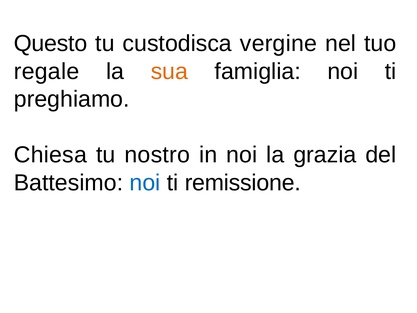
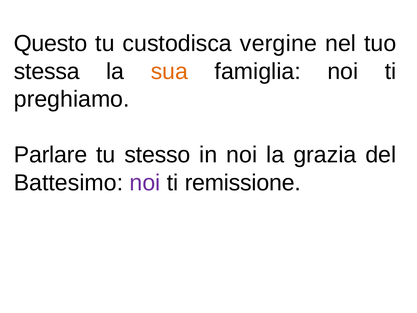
regale: regale -> stessa
Chiesa: Chiesa -> Parlare
nostro: nostro -> stesso
noi at (145, 183) colour: blue -> purple
